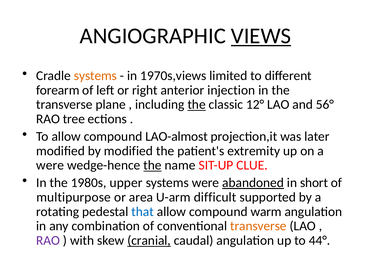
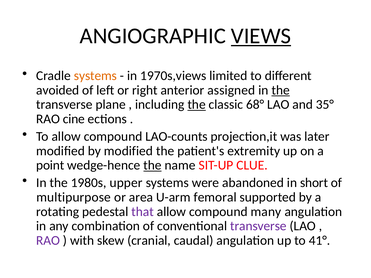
forearm: forearm -> avoided
injection: injection -> assigned
the at (281, 90) underline: none -> present
12°: 12° -> 68°
56°: 56° -> 35°
tree: tree -> cine
LAO-almost: LAO-almost -> LAO-counts
were at (50, 165): were -> point
abandoned underline: present -> none
difficult: difficult -> femoral
that colour: blue -> purple
warm: warm -> many
transverse at (258, 226) colour: orange -> purple
cranial underline: present -> none
44°: 44° -> 41°
